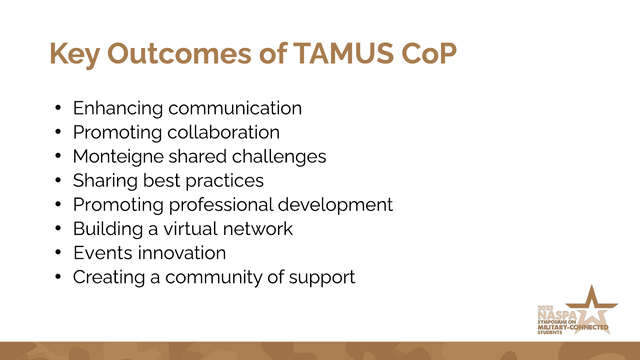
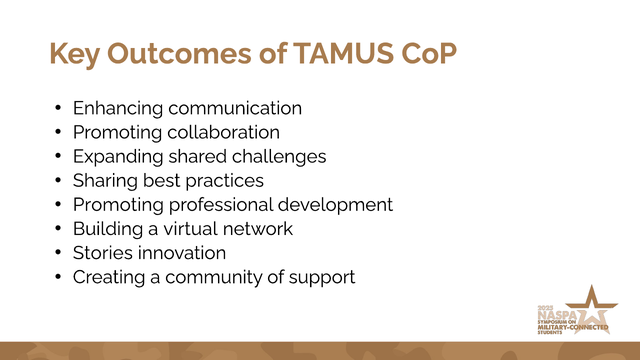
Monteigne: Monteigne -> Expanding
Events: Events -> Stories
